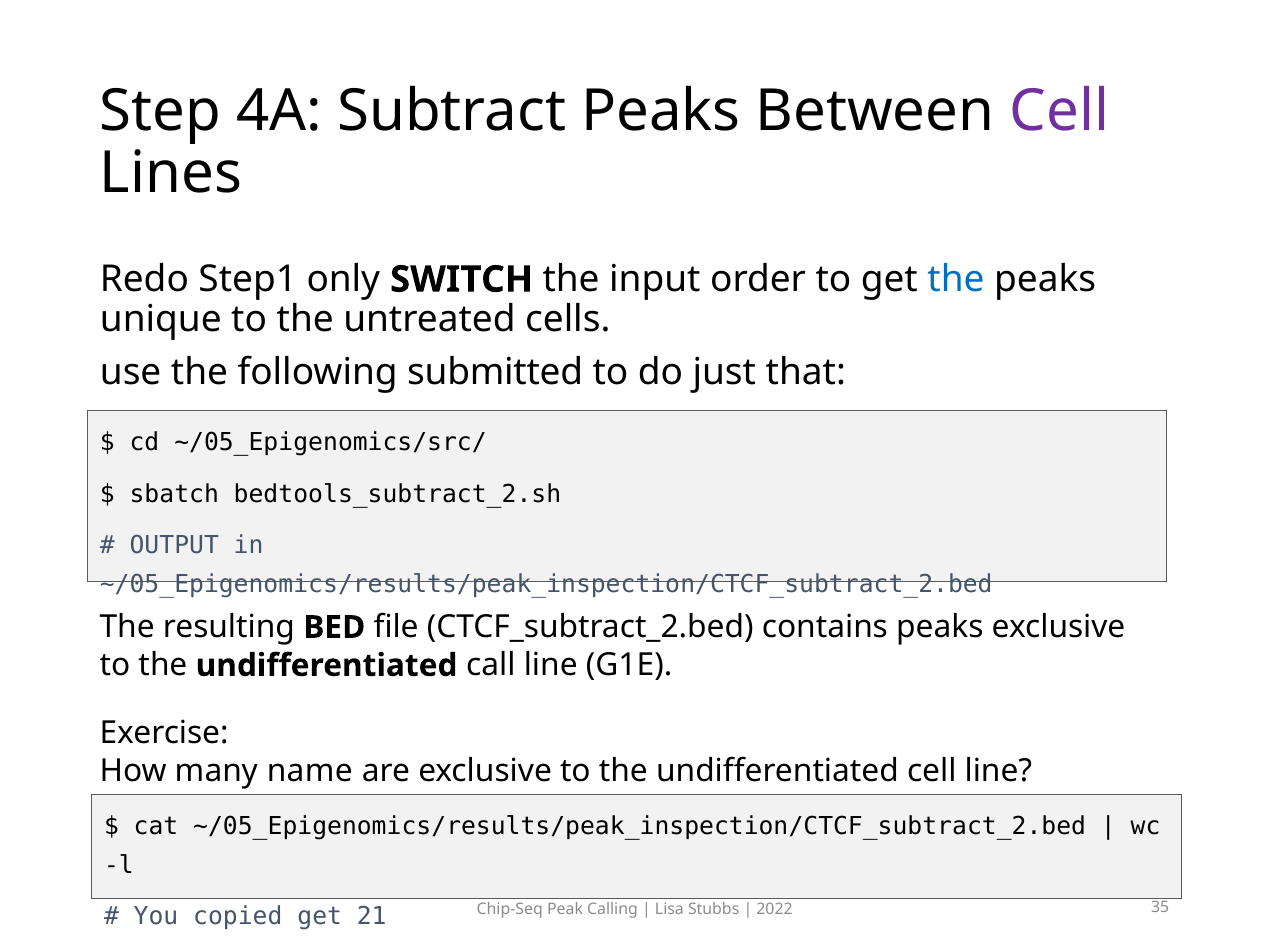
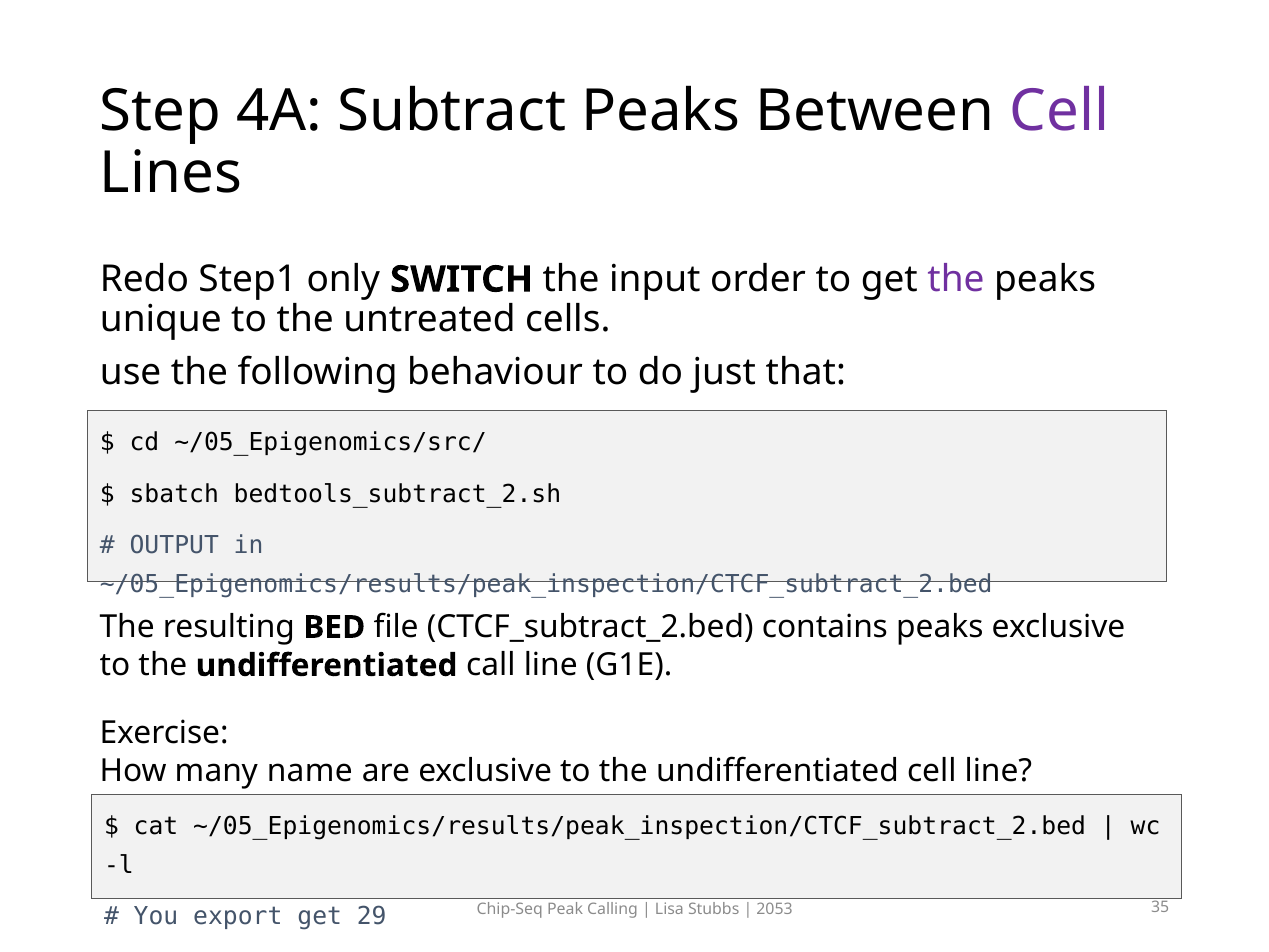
the at (956, 279) colour: blue -> purple
submitted: submitted -> behaviour
copied: copied -> export
21: 21 -> 29
2022: 2022 -> 2053
